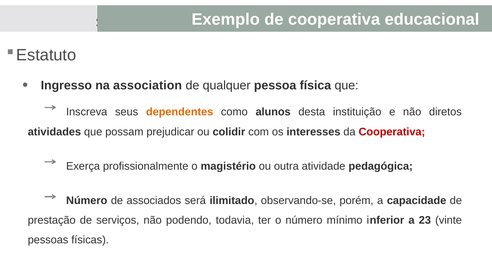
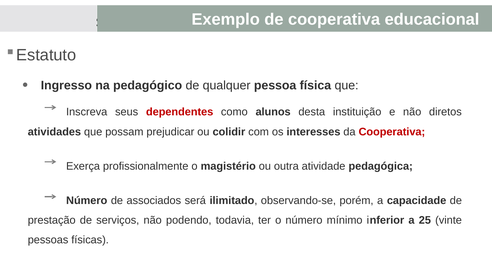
association: association -> pedagógico
dependentes colour: orange -> red
23: 23 -> 25
